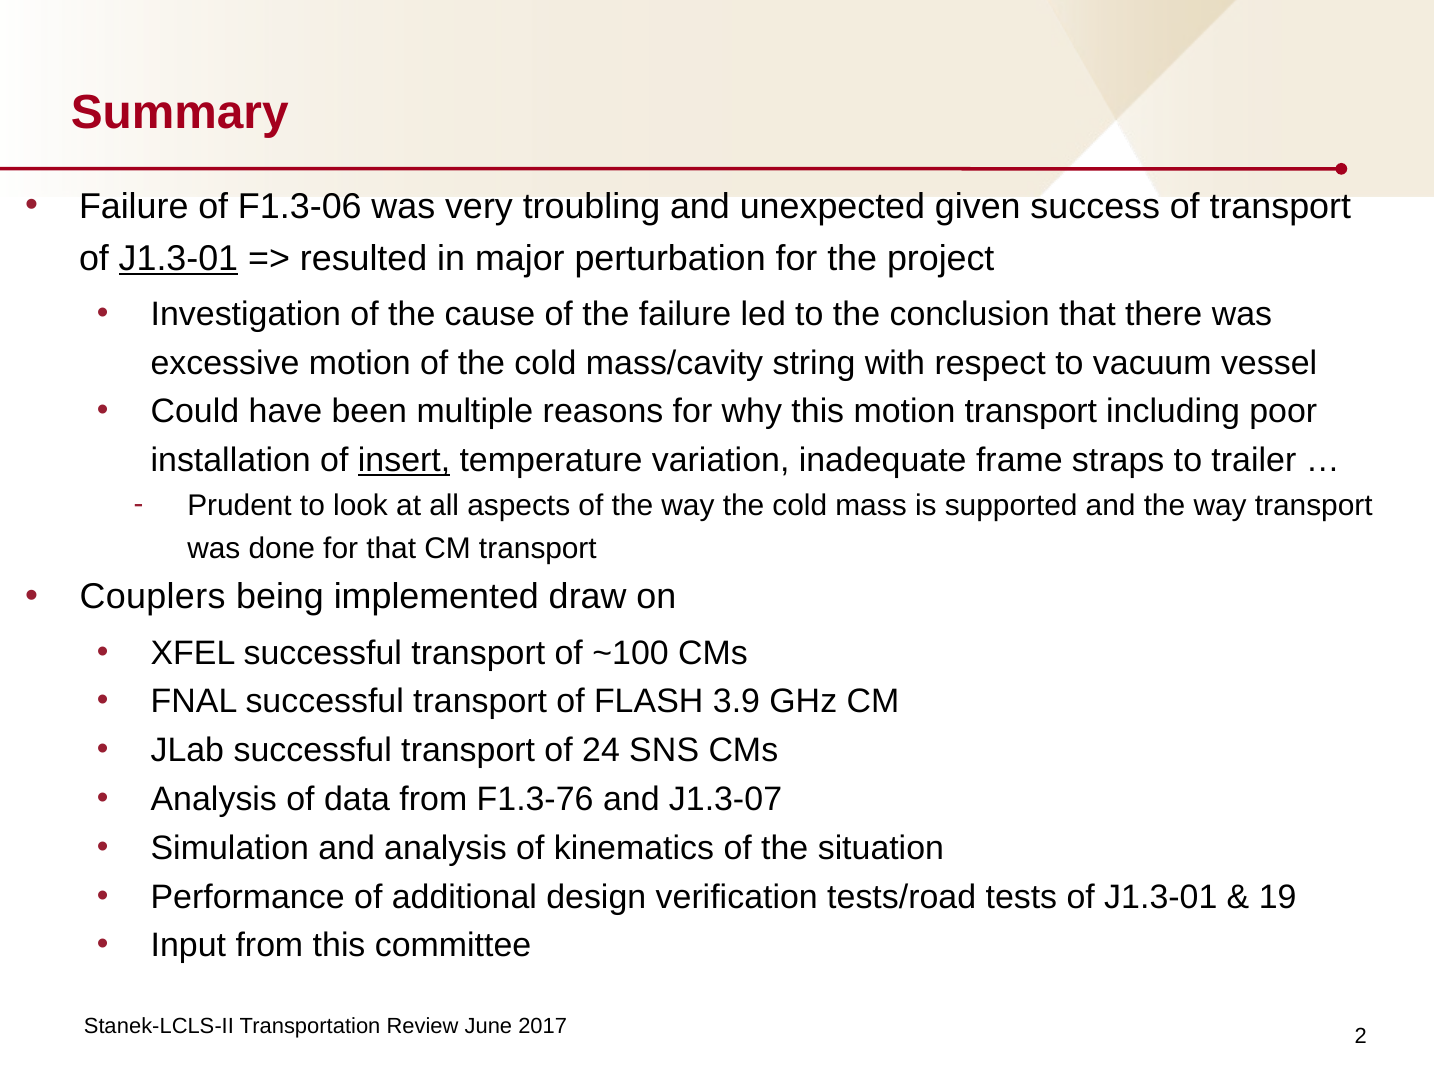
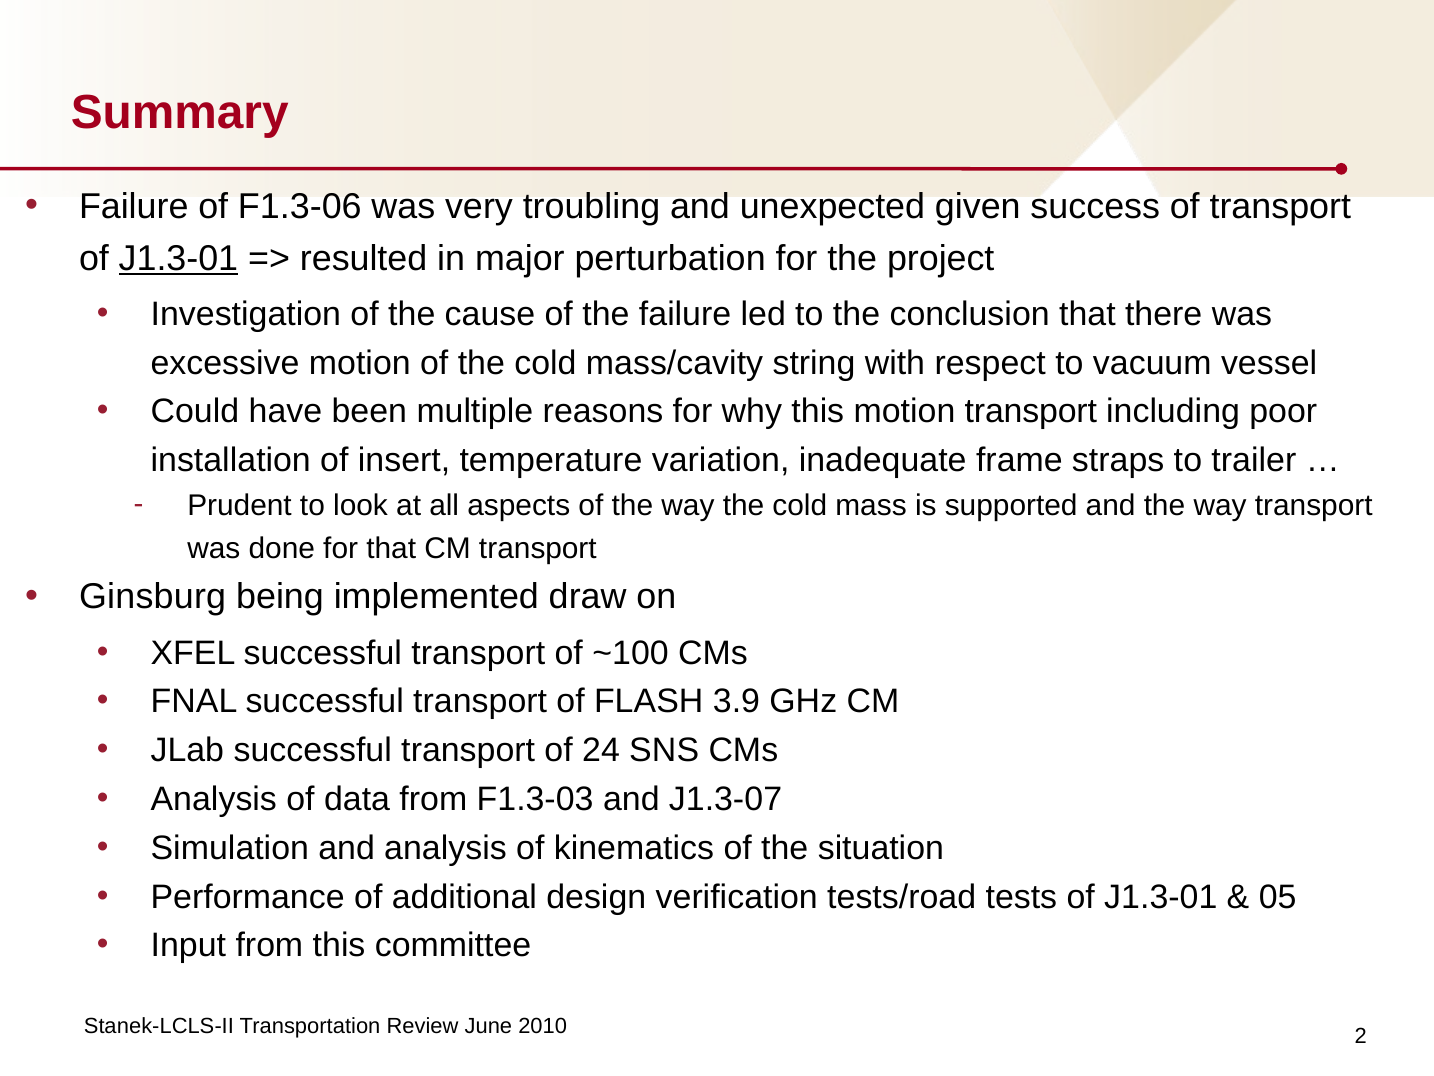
insert underline: present -> none
Couplers: Couplers -> Ginsburg
F1.3-76: F1.3-76 -> F1.3-03
19: 19 -> 05
2017: 2017 -> 2010
